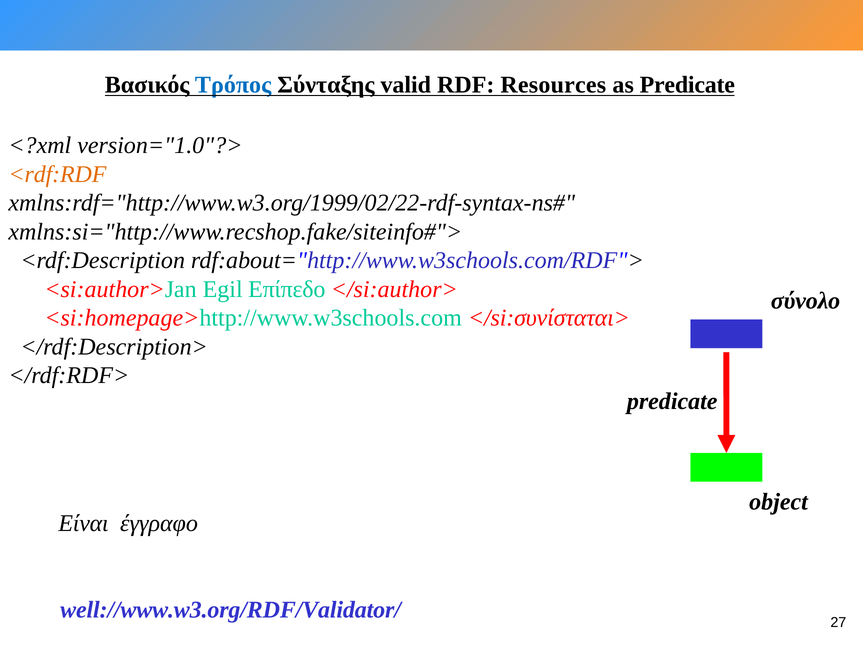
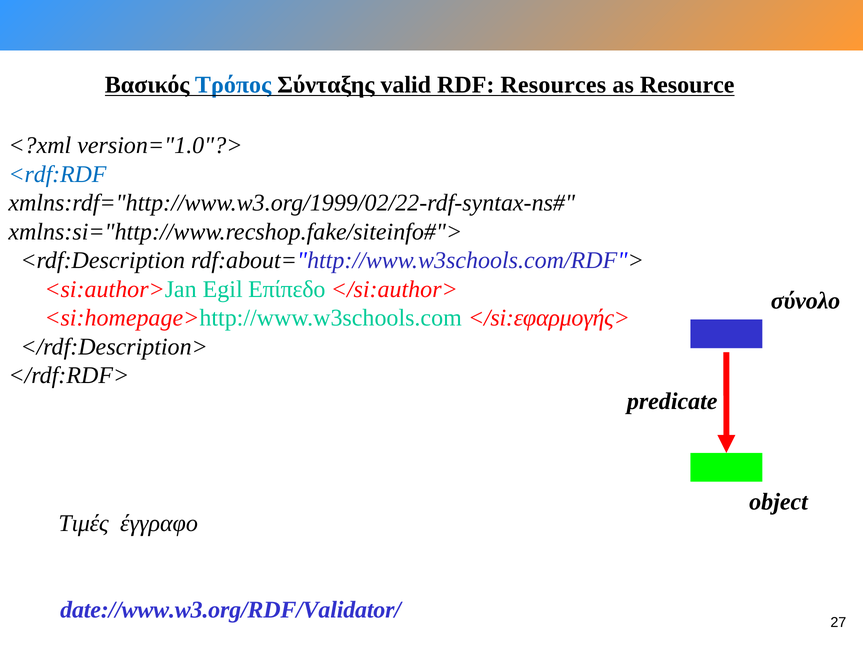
as Predicate: Predicate -> Resource
<rdf:RDF colour: orange -> blue
</si:συνίσταται>: </si:συνίσταται> -> </si:εφαρμογής>
Είναι: Είναι -> Τιμές
well://www.w3.org/RDF/Validator/: well://www.w3.org/RDF/Validator/ -> date://www.w3.org/RDF/Validator/
